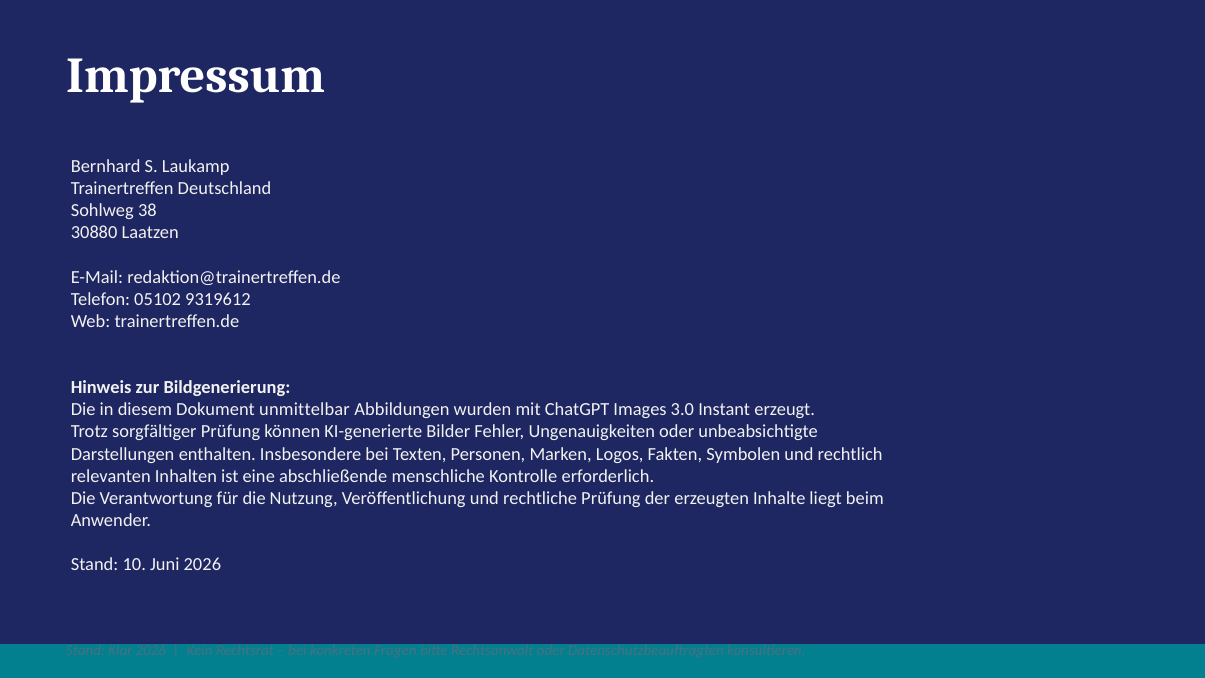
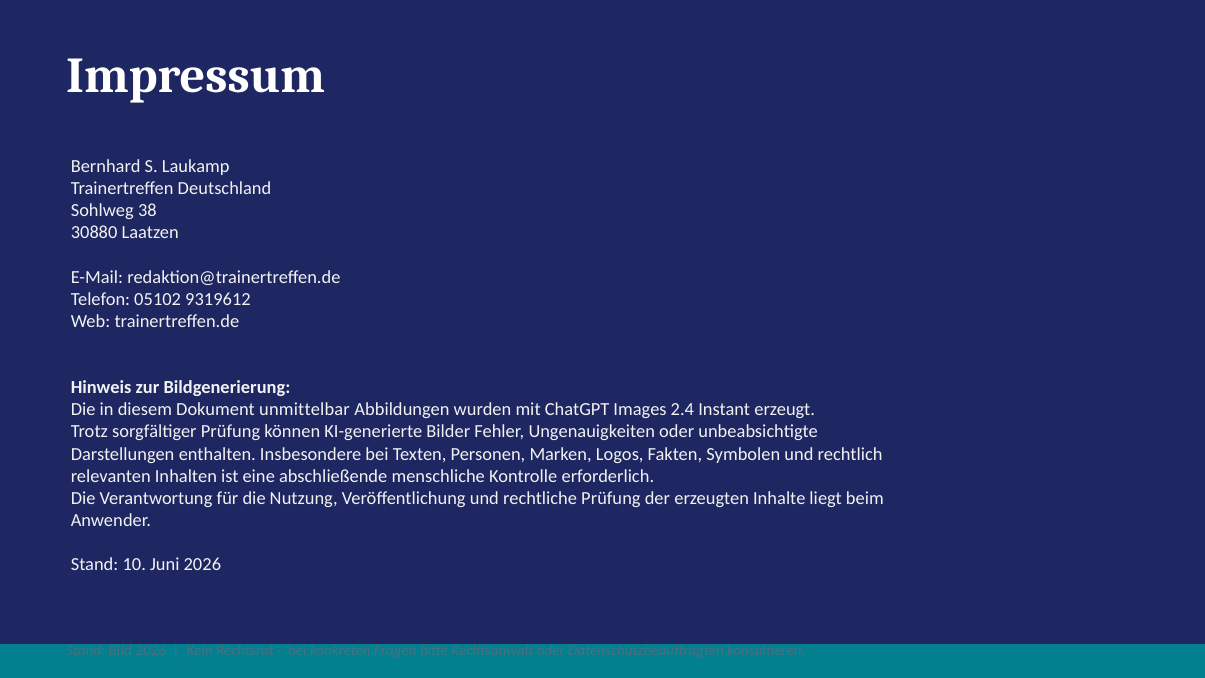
3.0: 3.0 -> 2.4
Klar: Klar -> Bild
